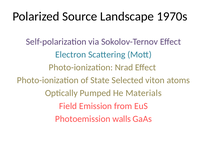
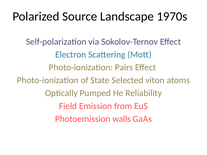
Nrad: Nrad -> Pairs
Materials: Materials -> Reliability
